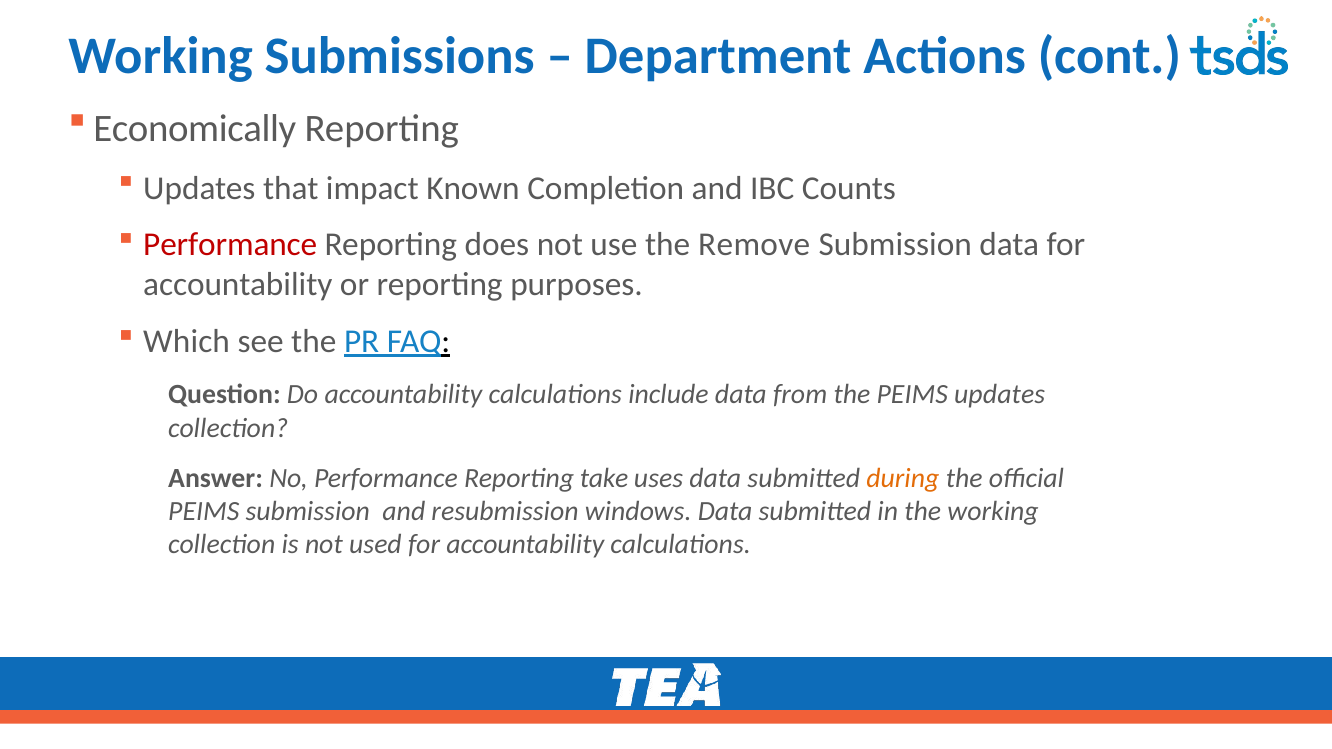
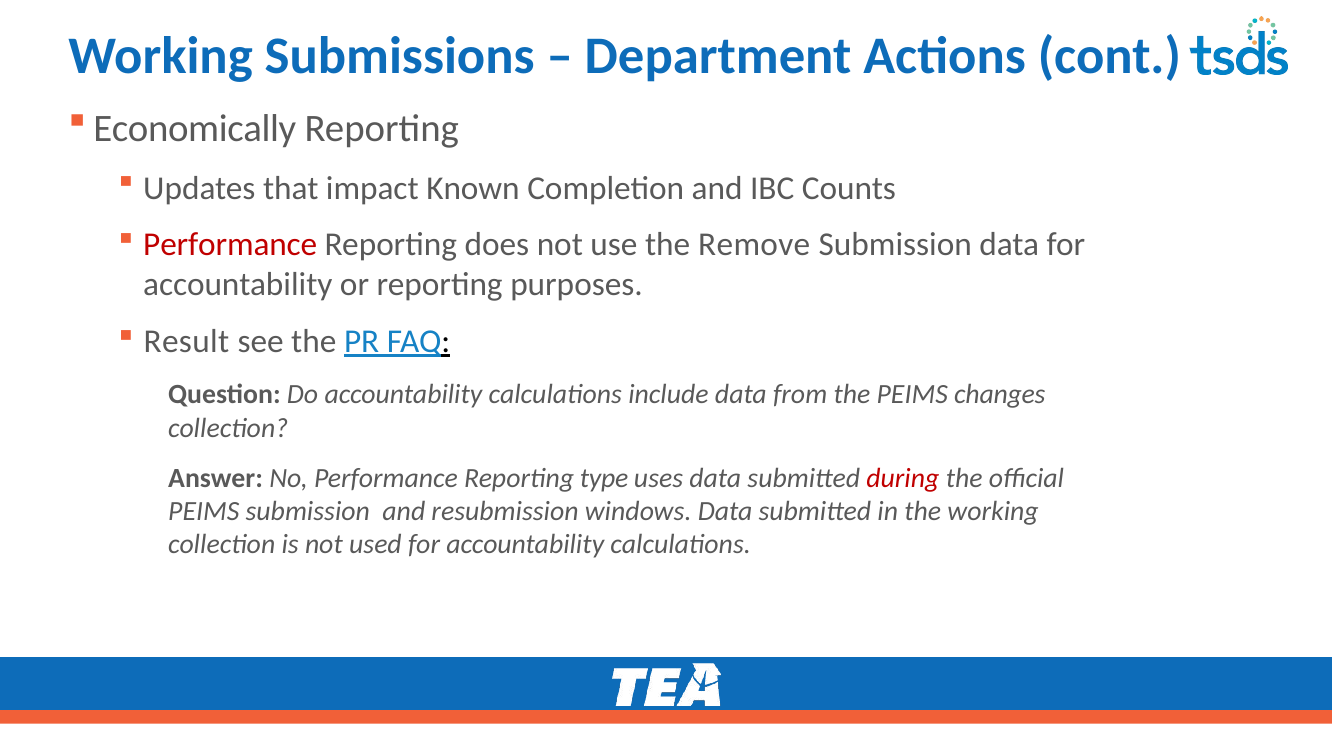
Which: Which -> Result
PEIMS updates: updates -> changes
take: take -> type
during colour: orange -> red
